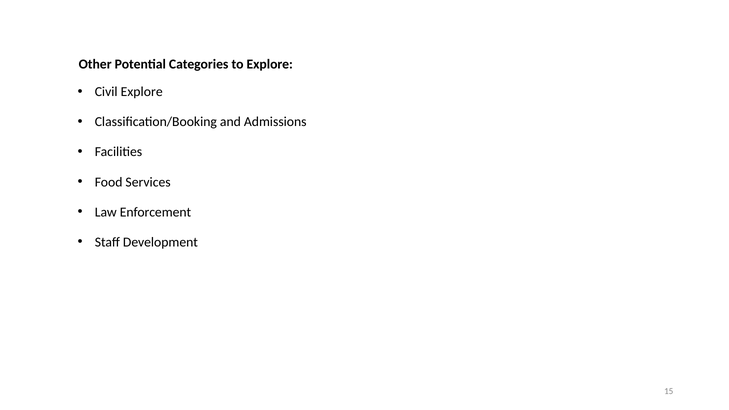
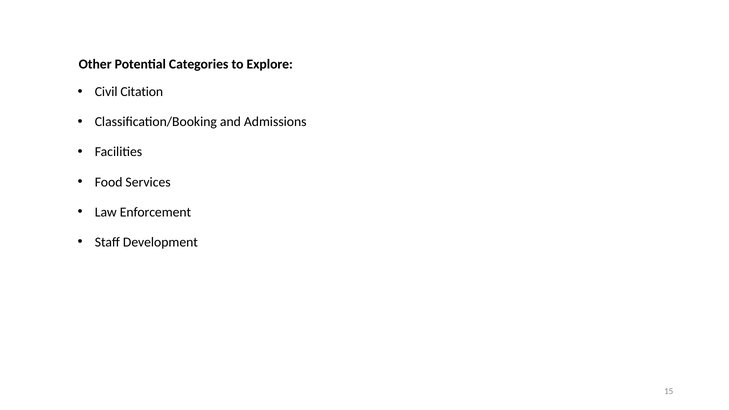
Civil Explore: Explore -> Citation
